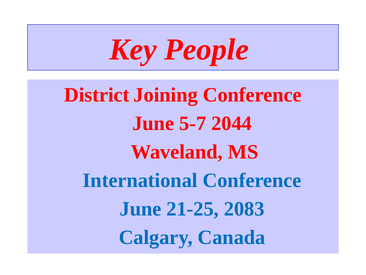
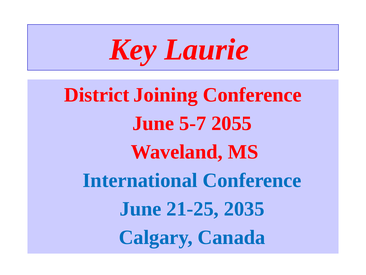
People: People -> Laurie
2044: 2044 -> 2055
2083: 2083 -> 2035
